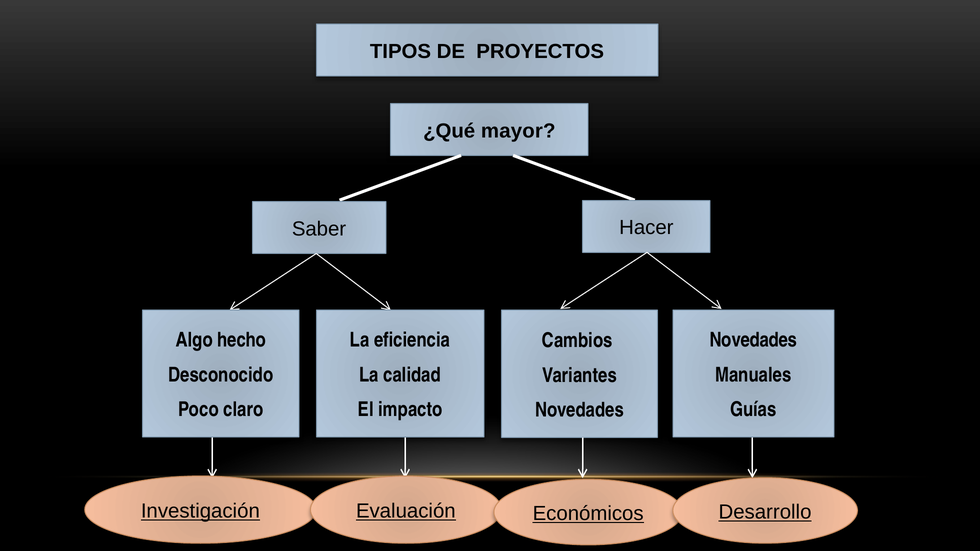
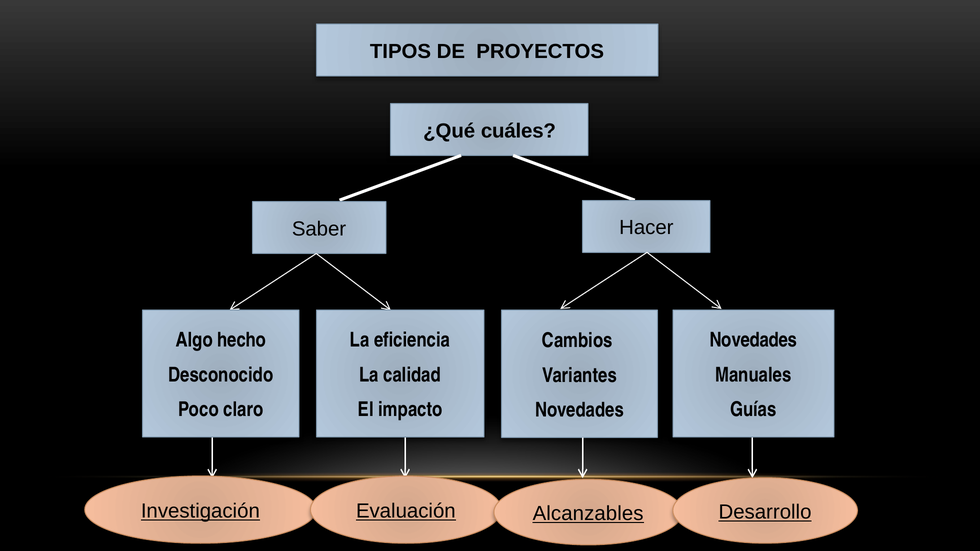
mayor: mayor -> cuáles
Económicos: Económicos -> Alcanzables
